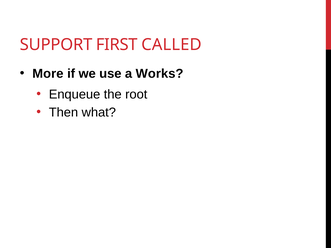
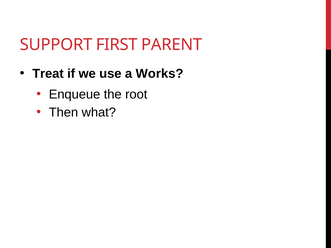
CALLED: CALLED -> PARENT
More: More -> Treat
